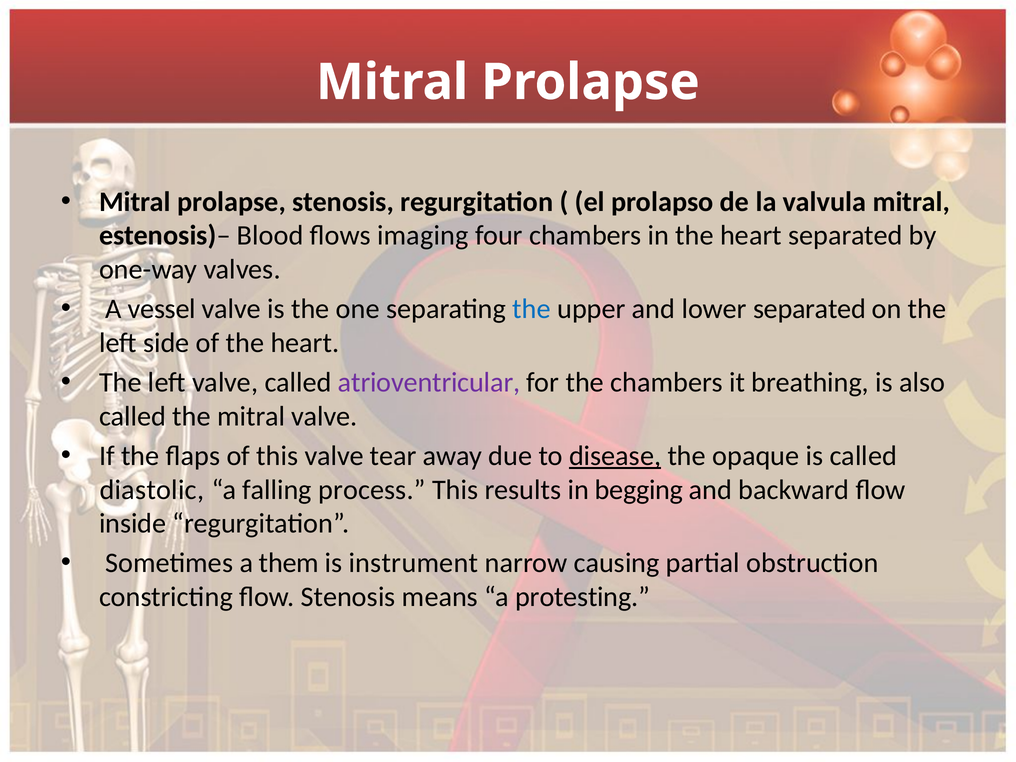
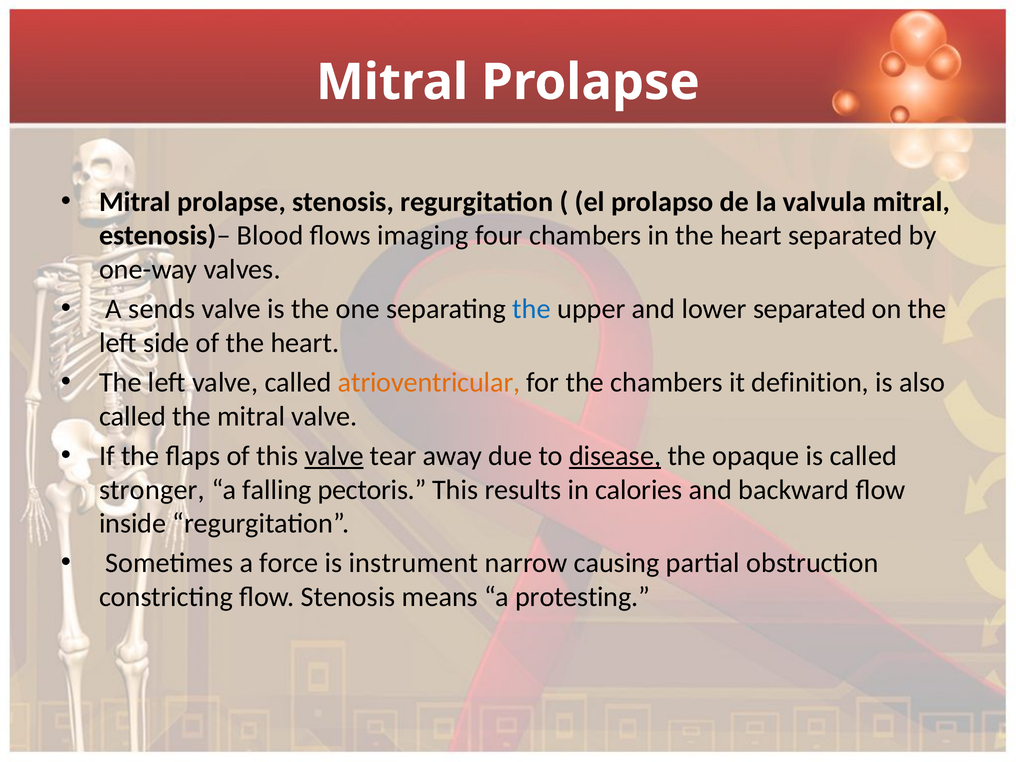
vessel: vessel -> sends
atrioventricular colour: purple -> orange
breathing: breathing -> definition
valve at (334, 456) underline: none -> present
diastolic: diastolic -> stronger
process: process -> pectoris
begging: begging -> calories
them: them -> force
